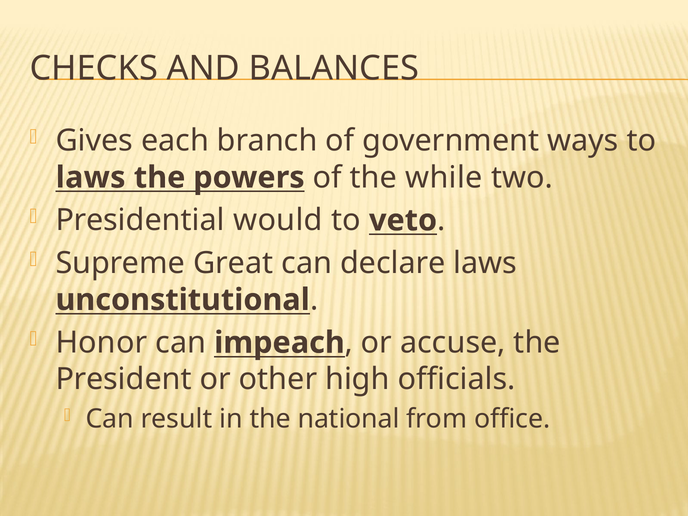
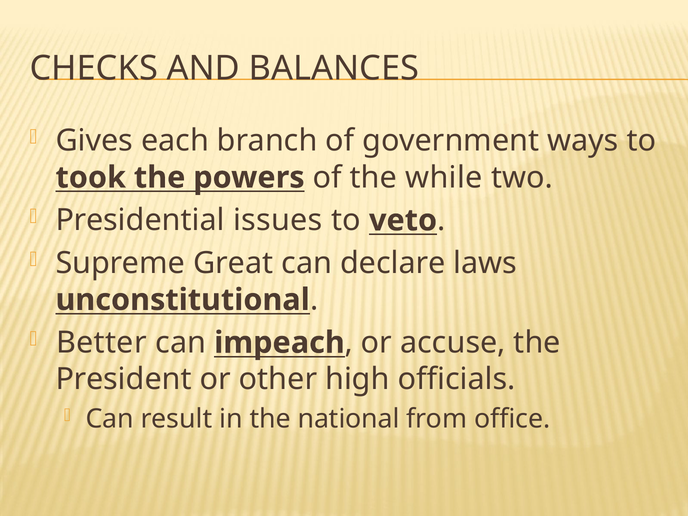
laws at (91, 178): laws -> took
would: would -> issues
Honor: Honor -> Better
